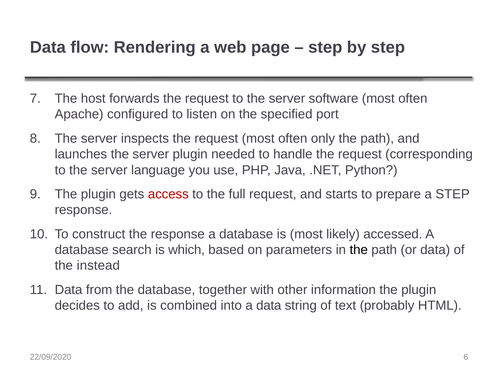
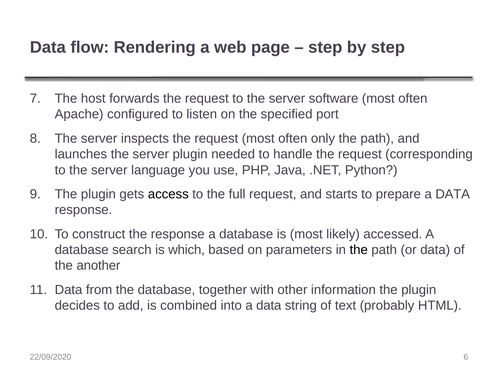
access colour: red -> black
prepare a STEP: STEP -> DATA
instead: instead -> another
